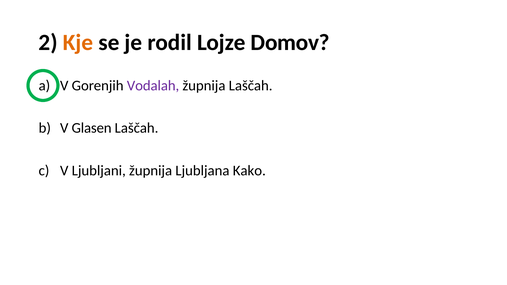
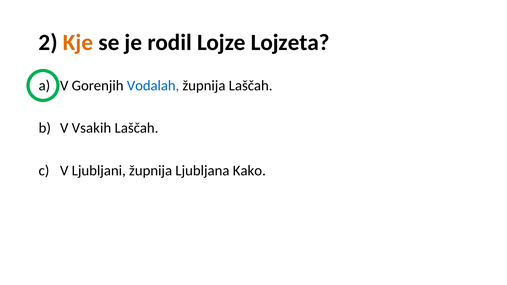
Domov: Domov -> Lojzeta
Vodalah colour: purple -> blue
Glasen: Glasen -> Vsakih
